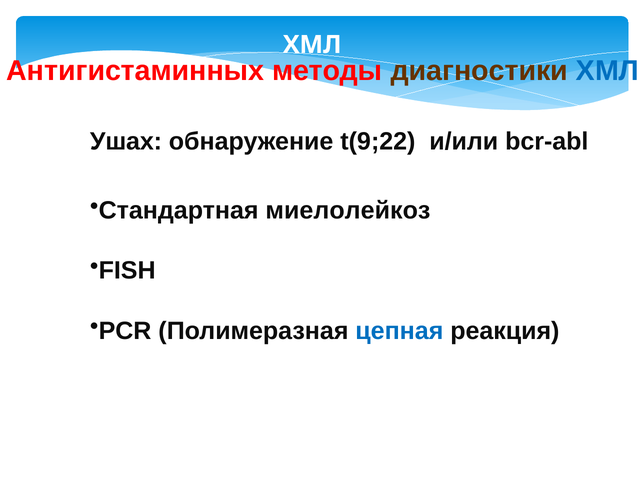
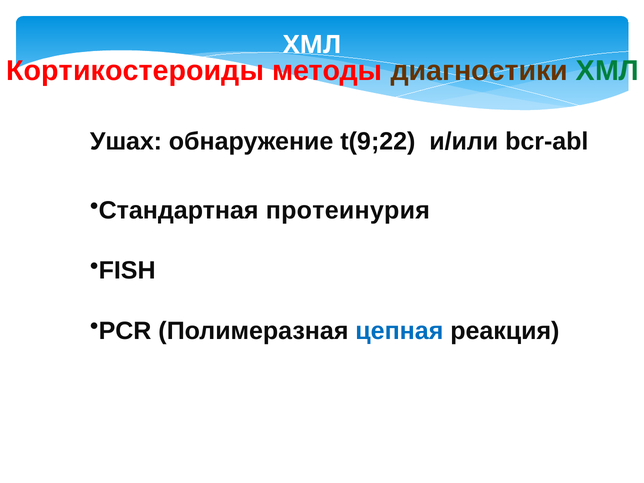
Антигистаминных: Антигистаминных -> Кортикостероиды
ХМЛ at (608, 71) colour: blue -> green
миелолейкоз: миелолейкоз -> протеинурия
